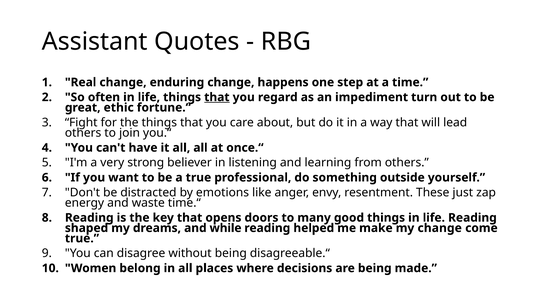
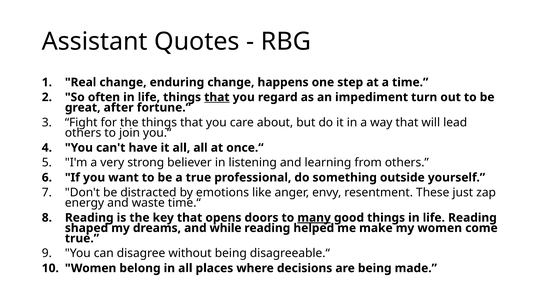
ethic: ethic -> after
many underline: none -> present
my change: change -> women
